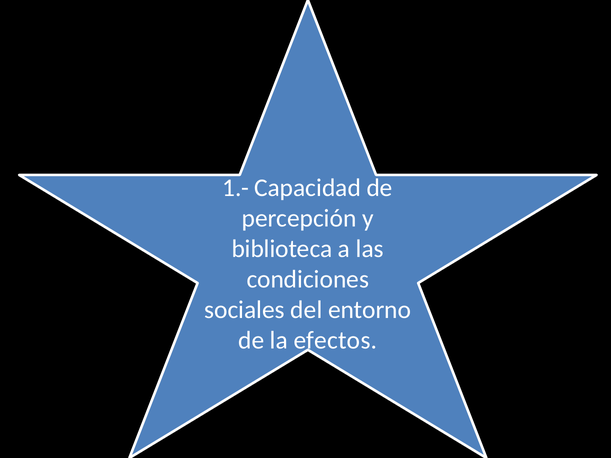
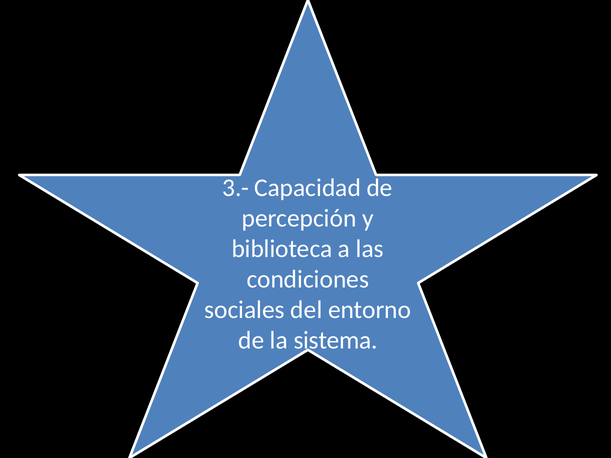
1.-: 1.- -> 3.-
efectos: efectos -> sistema
